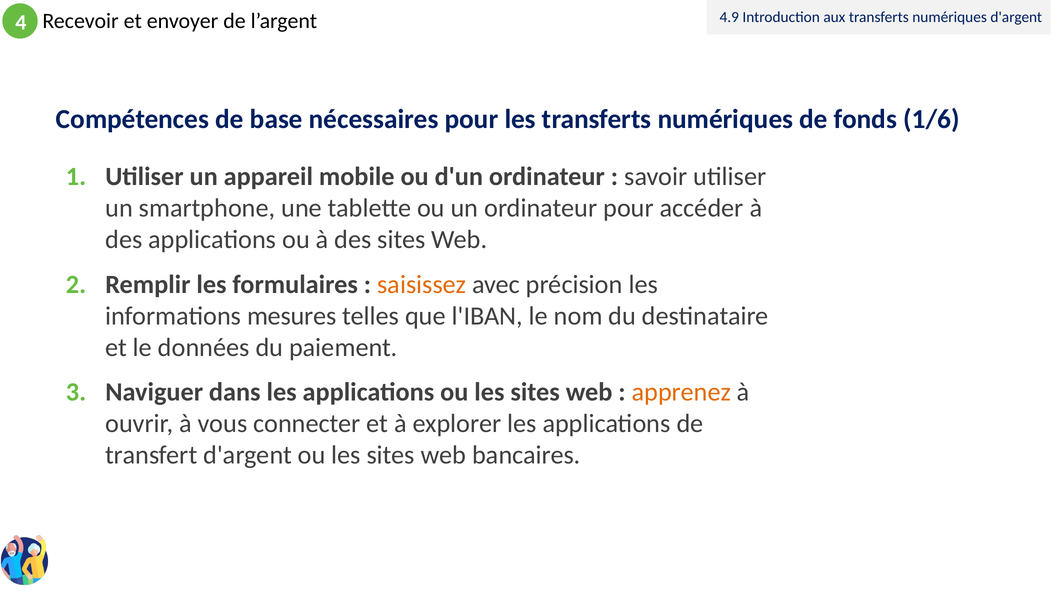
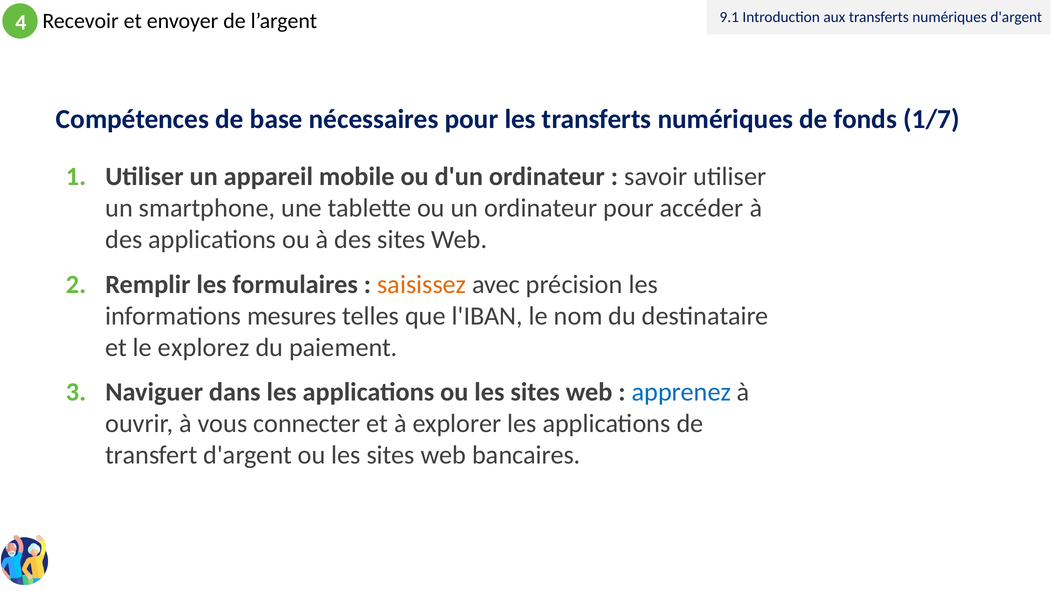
4.9: 4.9 -> 9.1
1/6: 1/6 -> 1/7
données: données -> explorez
apprenez colour: orange -> blue
